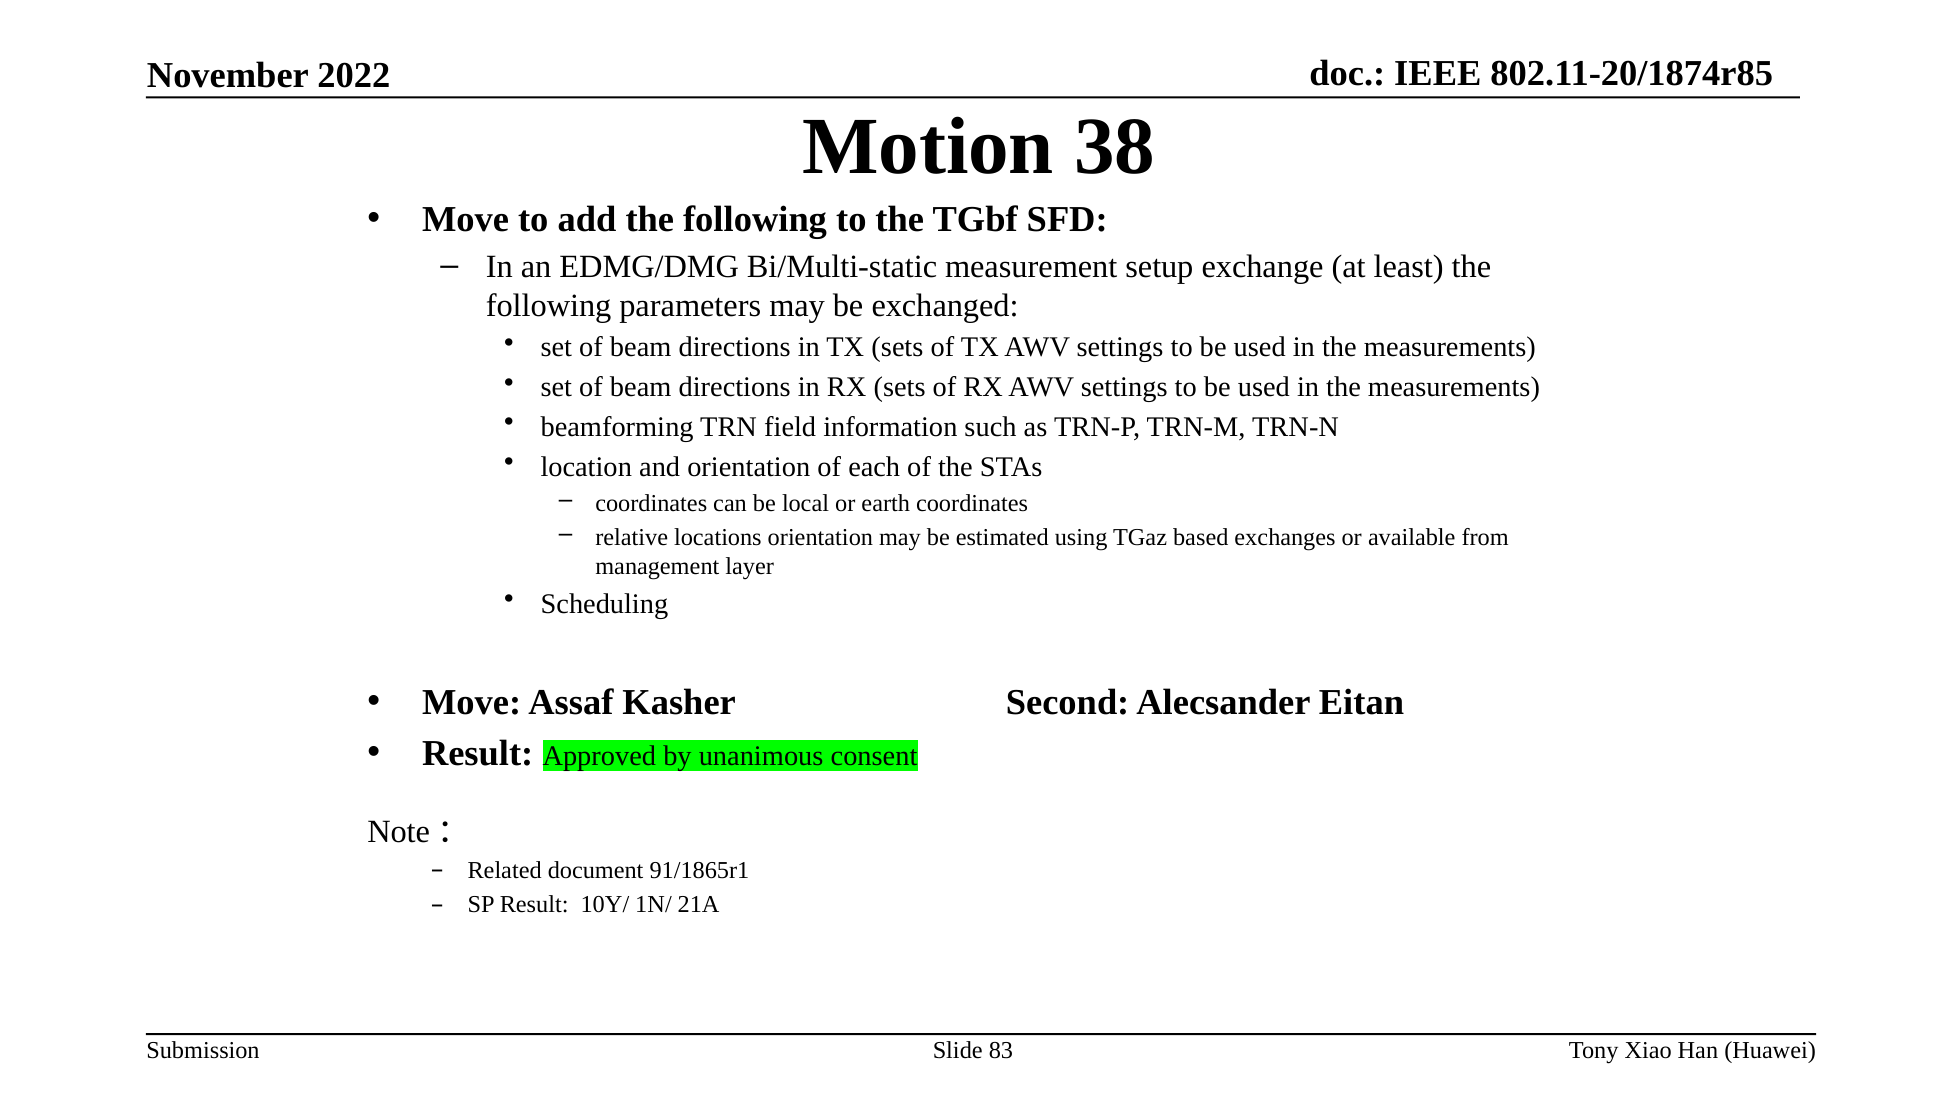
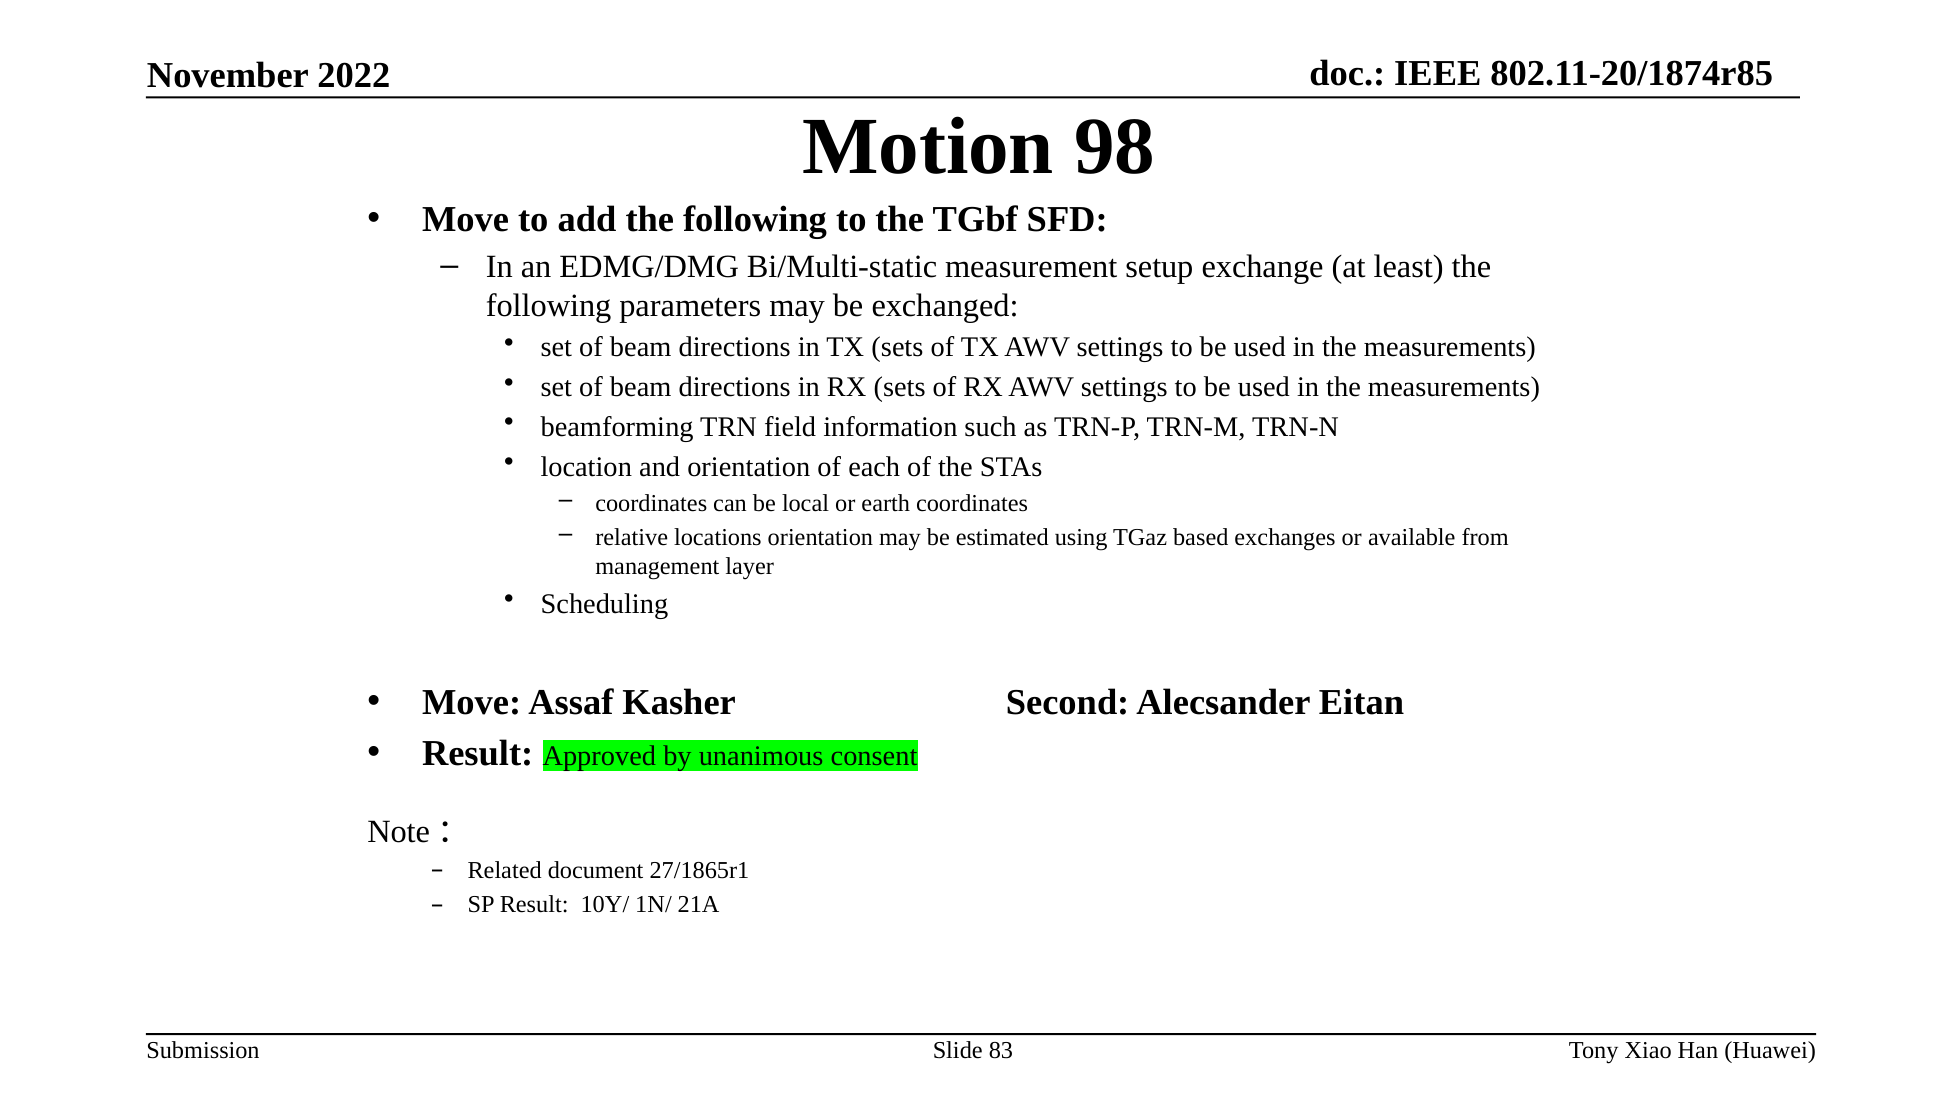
38: 38 -> 98
91/1865r1: 91/1865r1 -> 27/1865r1
